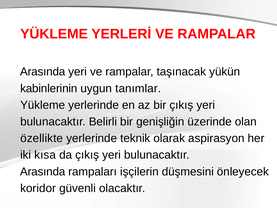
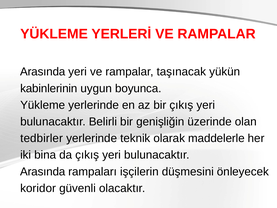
tanımlar: tanımlar -> boyunca
özellikte: özellikte -> tedbirler
aspirasyon: aspirasyon -> maddelerle
kısa: kısa -> bina
